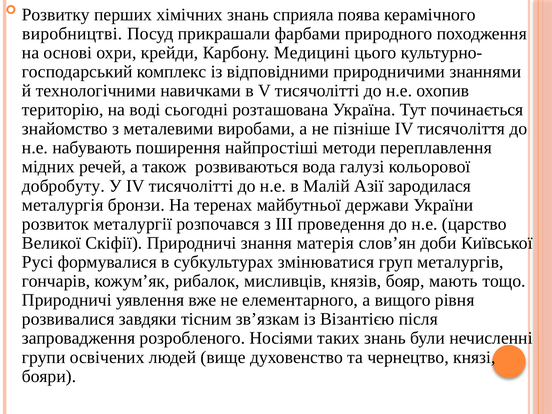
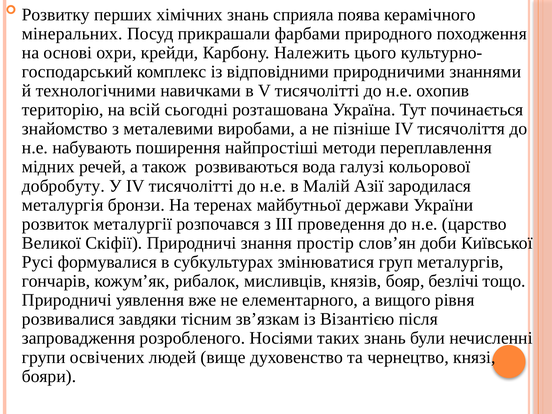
виробництві: виробництві -> мінеральних
Медицині: Медицині -> Належить
воді: воді -> всій
матерія: матерія -> простір
мають: мають -> безлічі
